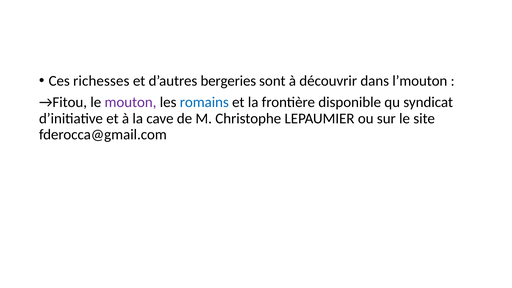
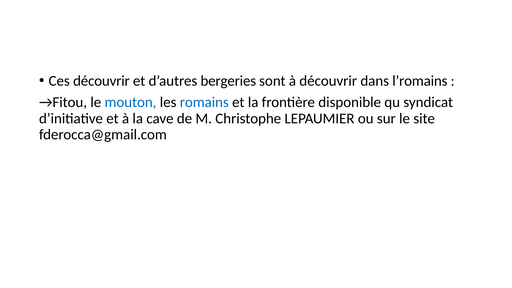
Ces richesses: richesses -> découvrir
l’mouton: l’mouton -> l’romains
mouton colour: purple -> blue
